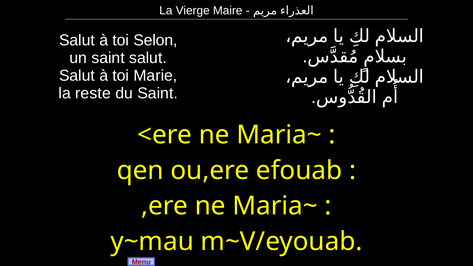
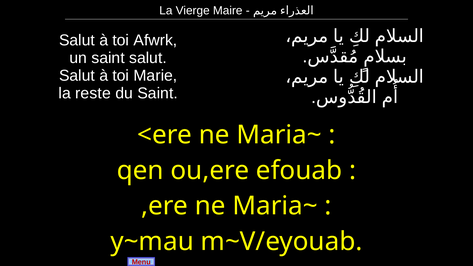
Selon: Selon -> Afwrk
